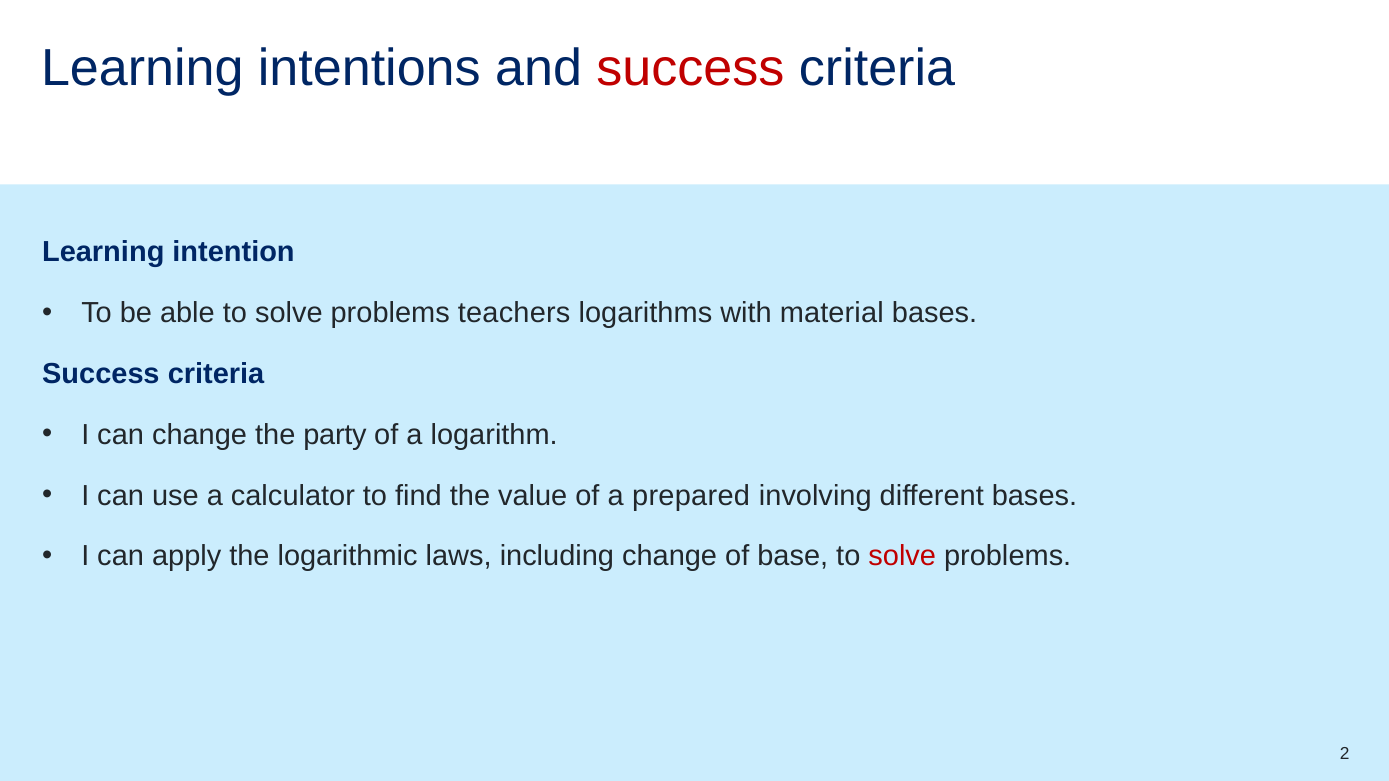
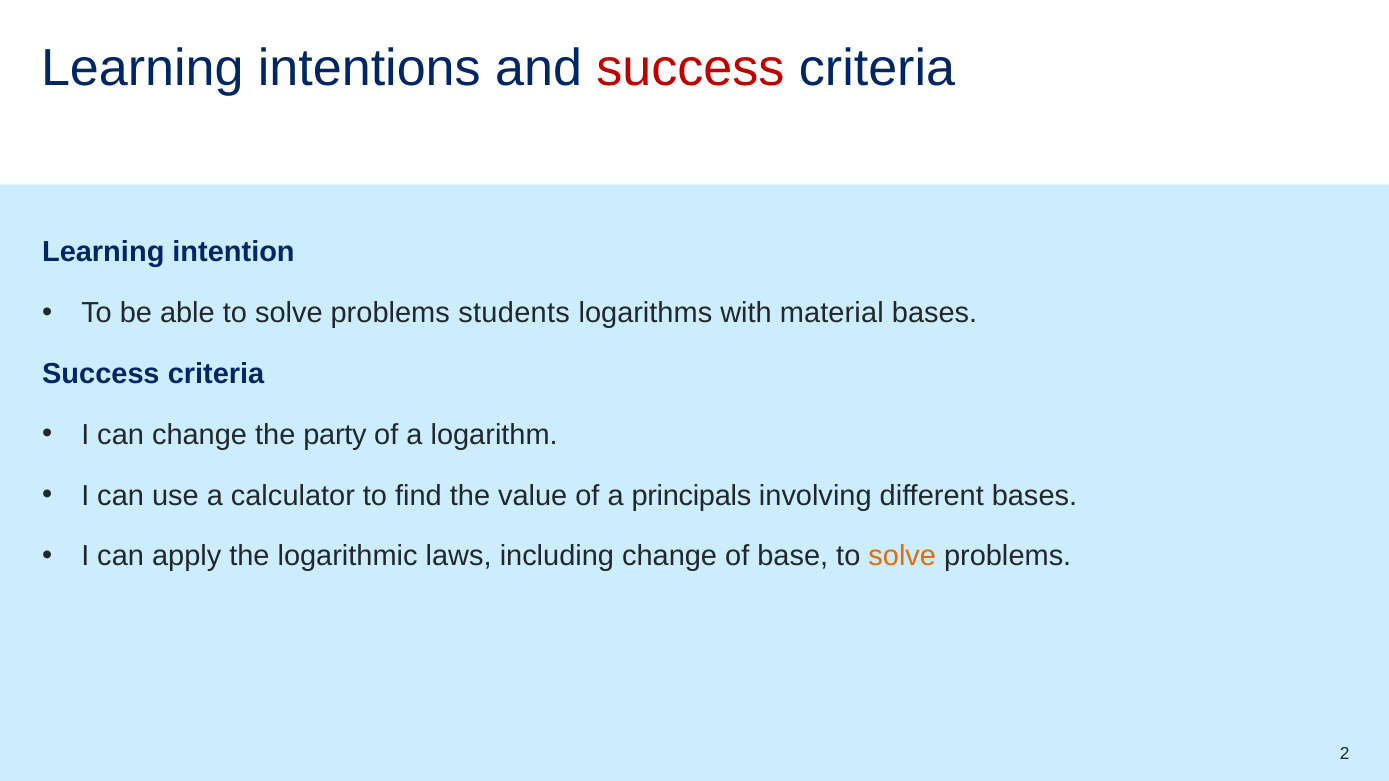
teachers: teachers -> students
prepared: prepared -> principals
solve at (902, 556) colour: red -> orange
